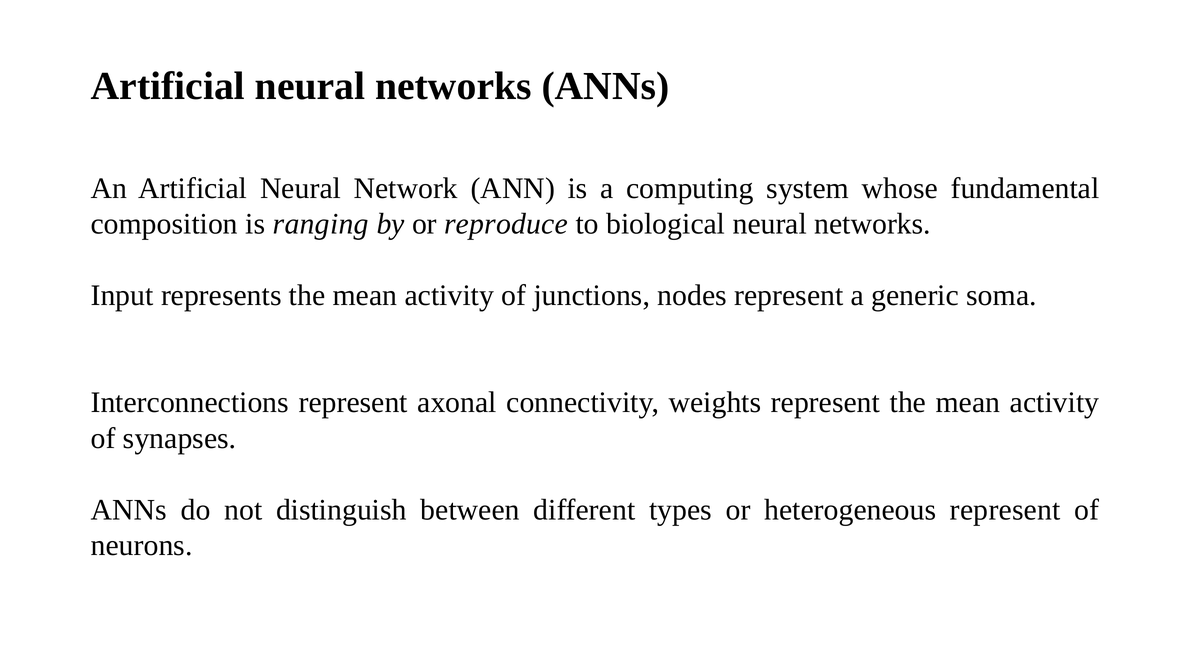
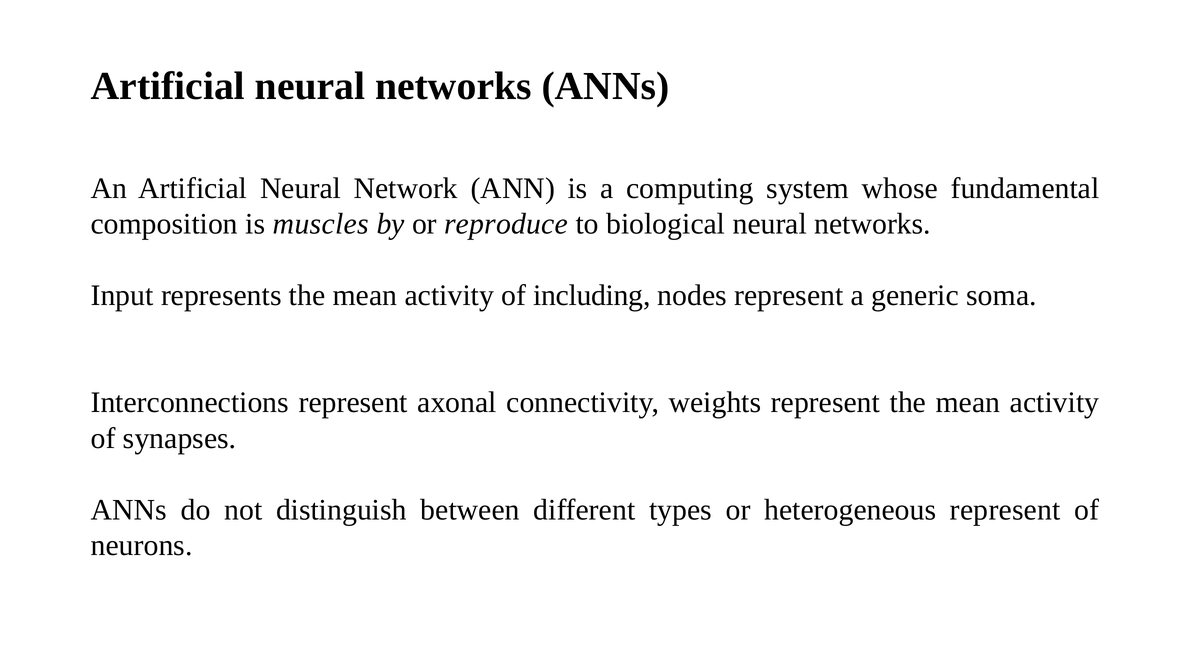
ranging: ranging -> muscles
junctions: junctions -> including
